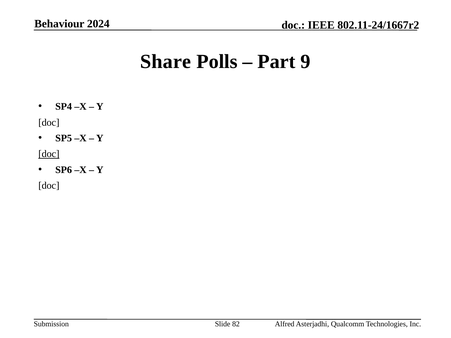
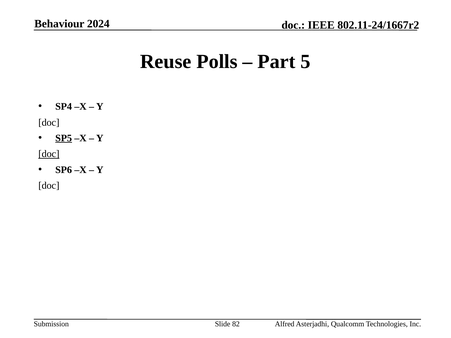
Share: Share -> Reuse
9: 9 -> 5
SP5 underline: none -> present
